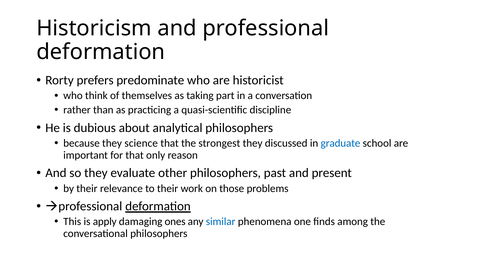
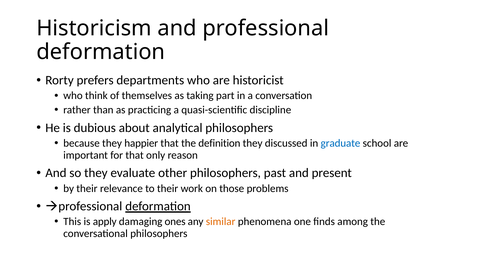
predominate: predominate -> departments
science: science -> happier
strongest: strongest -> definition
similar colour: blue -> orange
